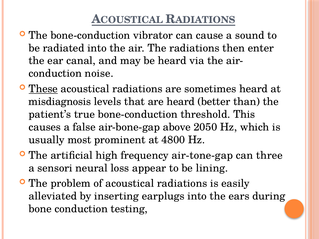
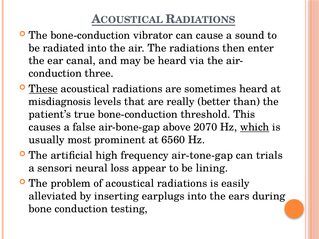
noise: noise -> three
are heard: heard -> really
2050: 2050 -> 2070
which underline: none -> present
4800: 4800 -> 6560
three: three -> trials
